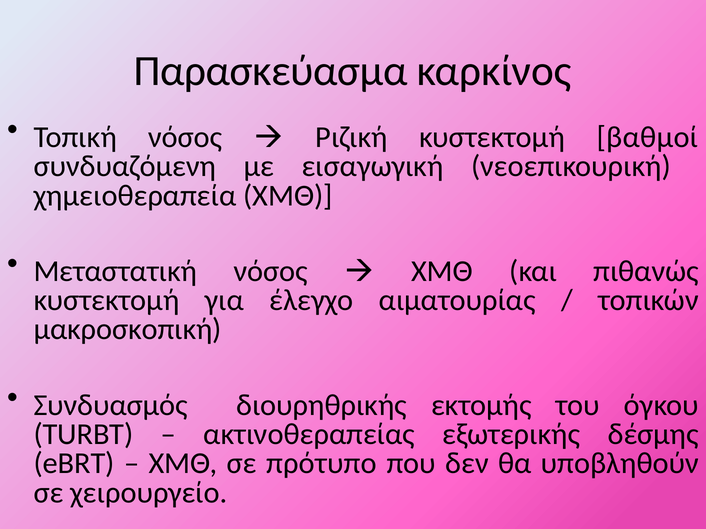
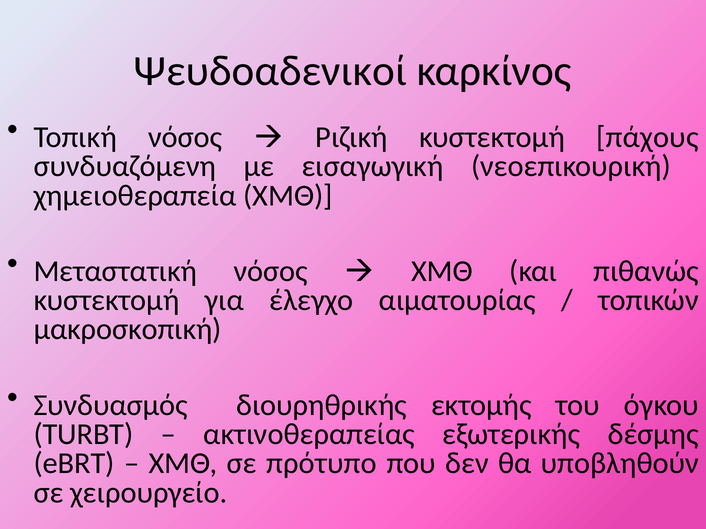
Παρασκεύασμα: Παρασκεύασμα -> Ψευδοαδενικοί
βαθμοί: βαθμοί -> πάχους
